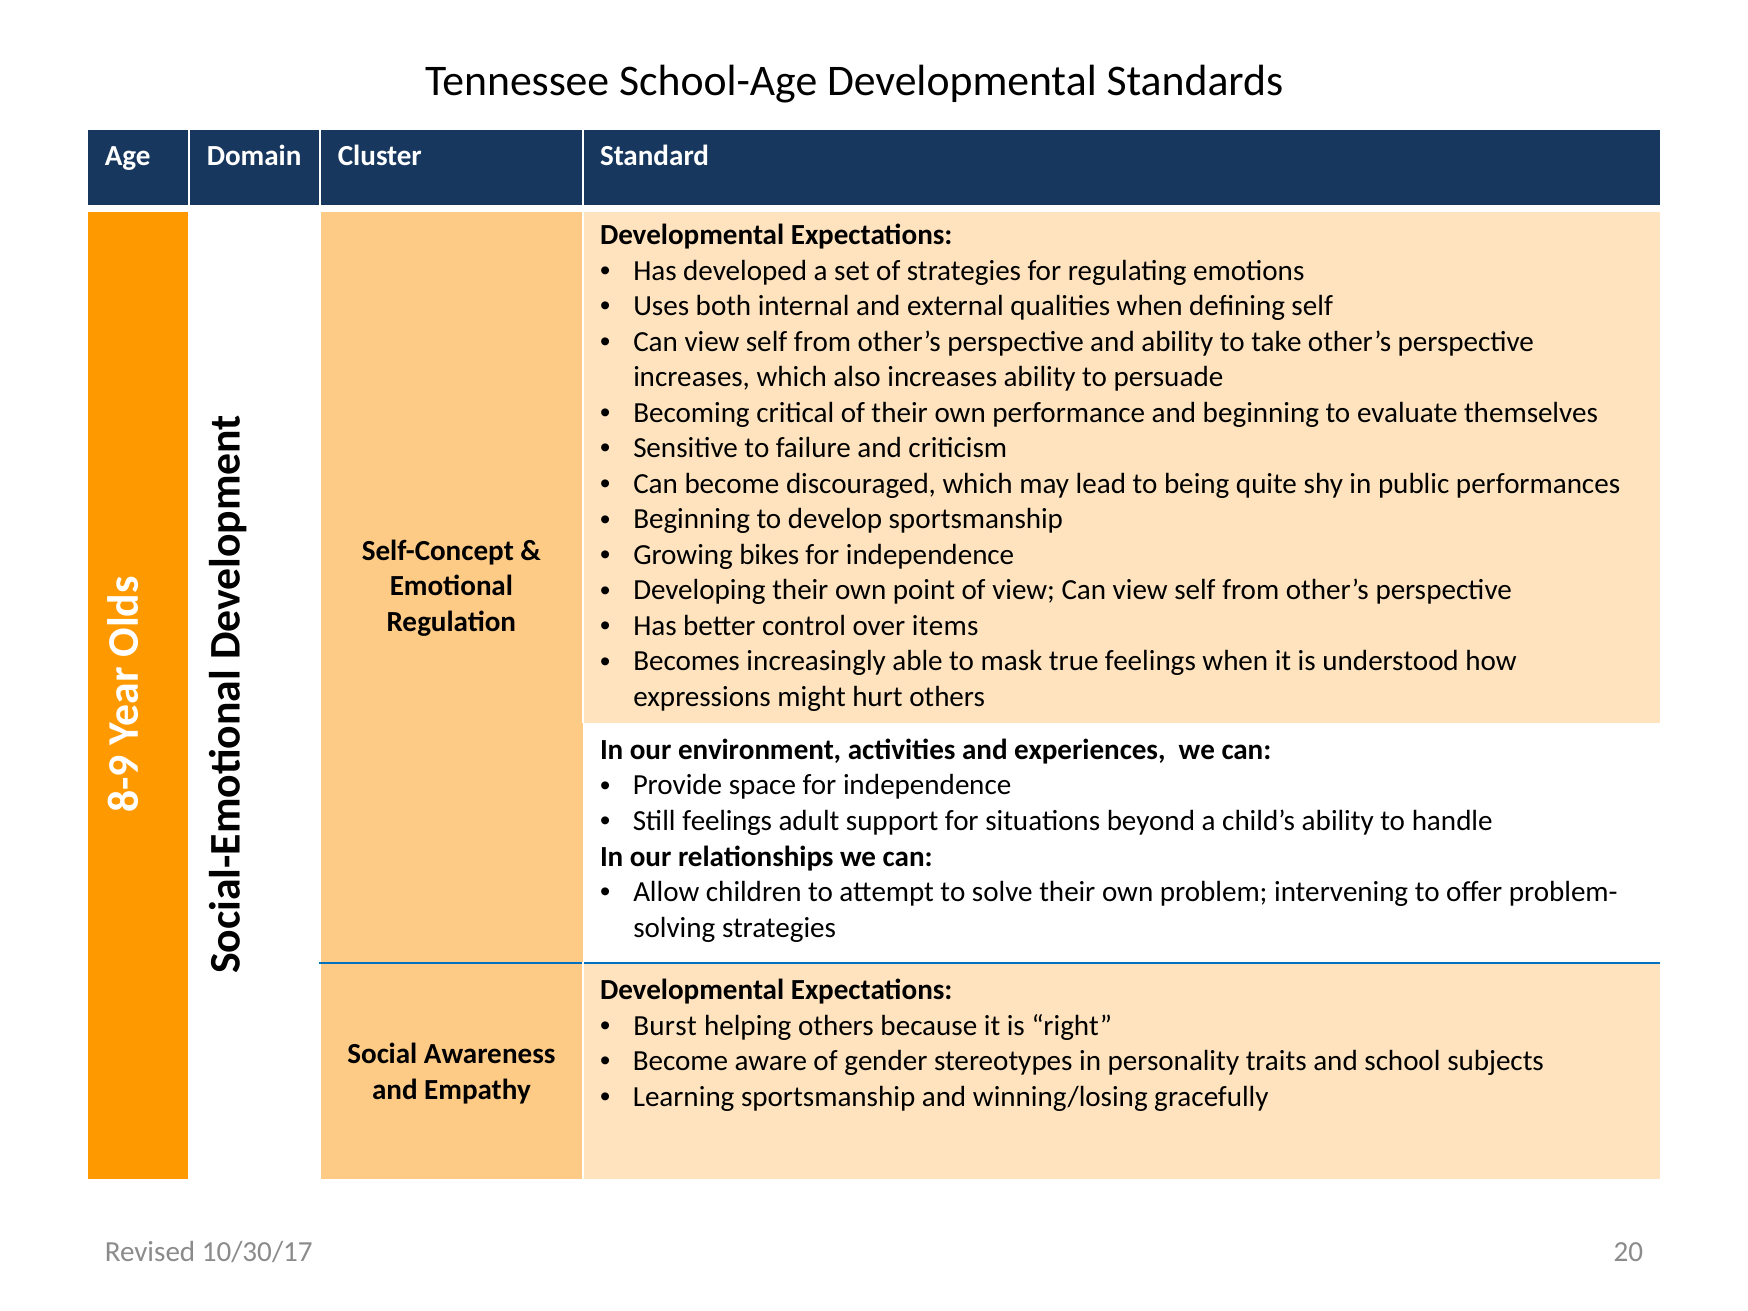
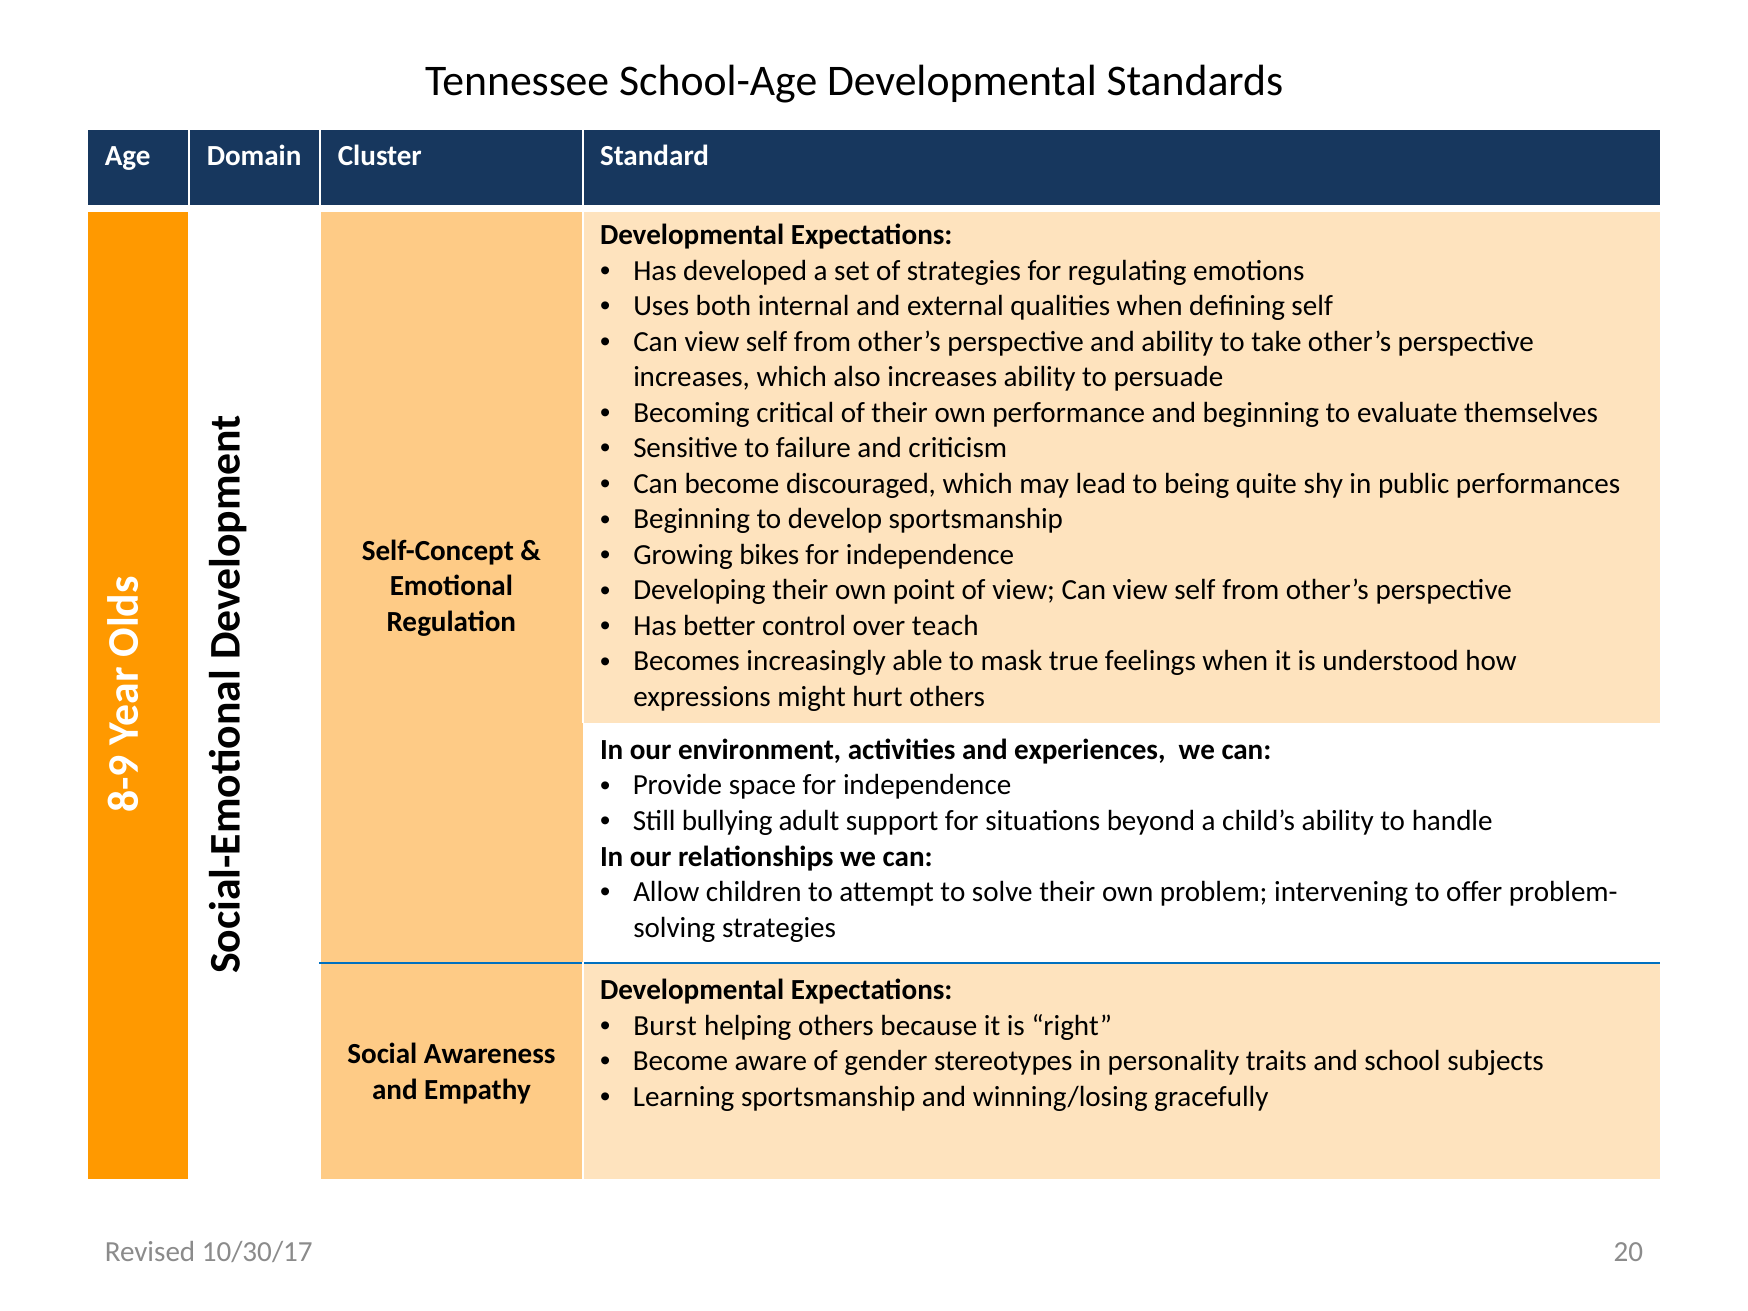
items: items -> teach
Still feelings: feelings -> bullying
